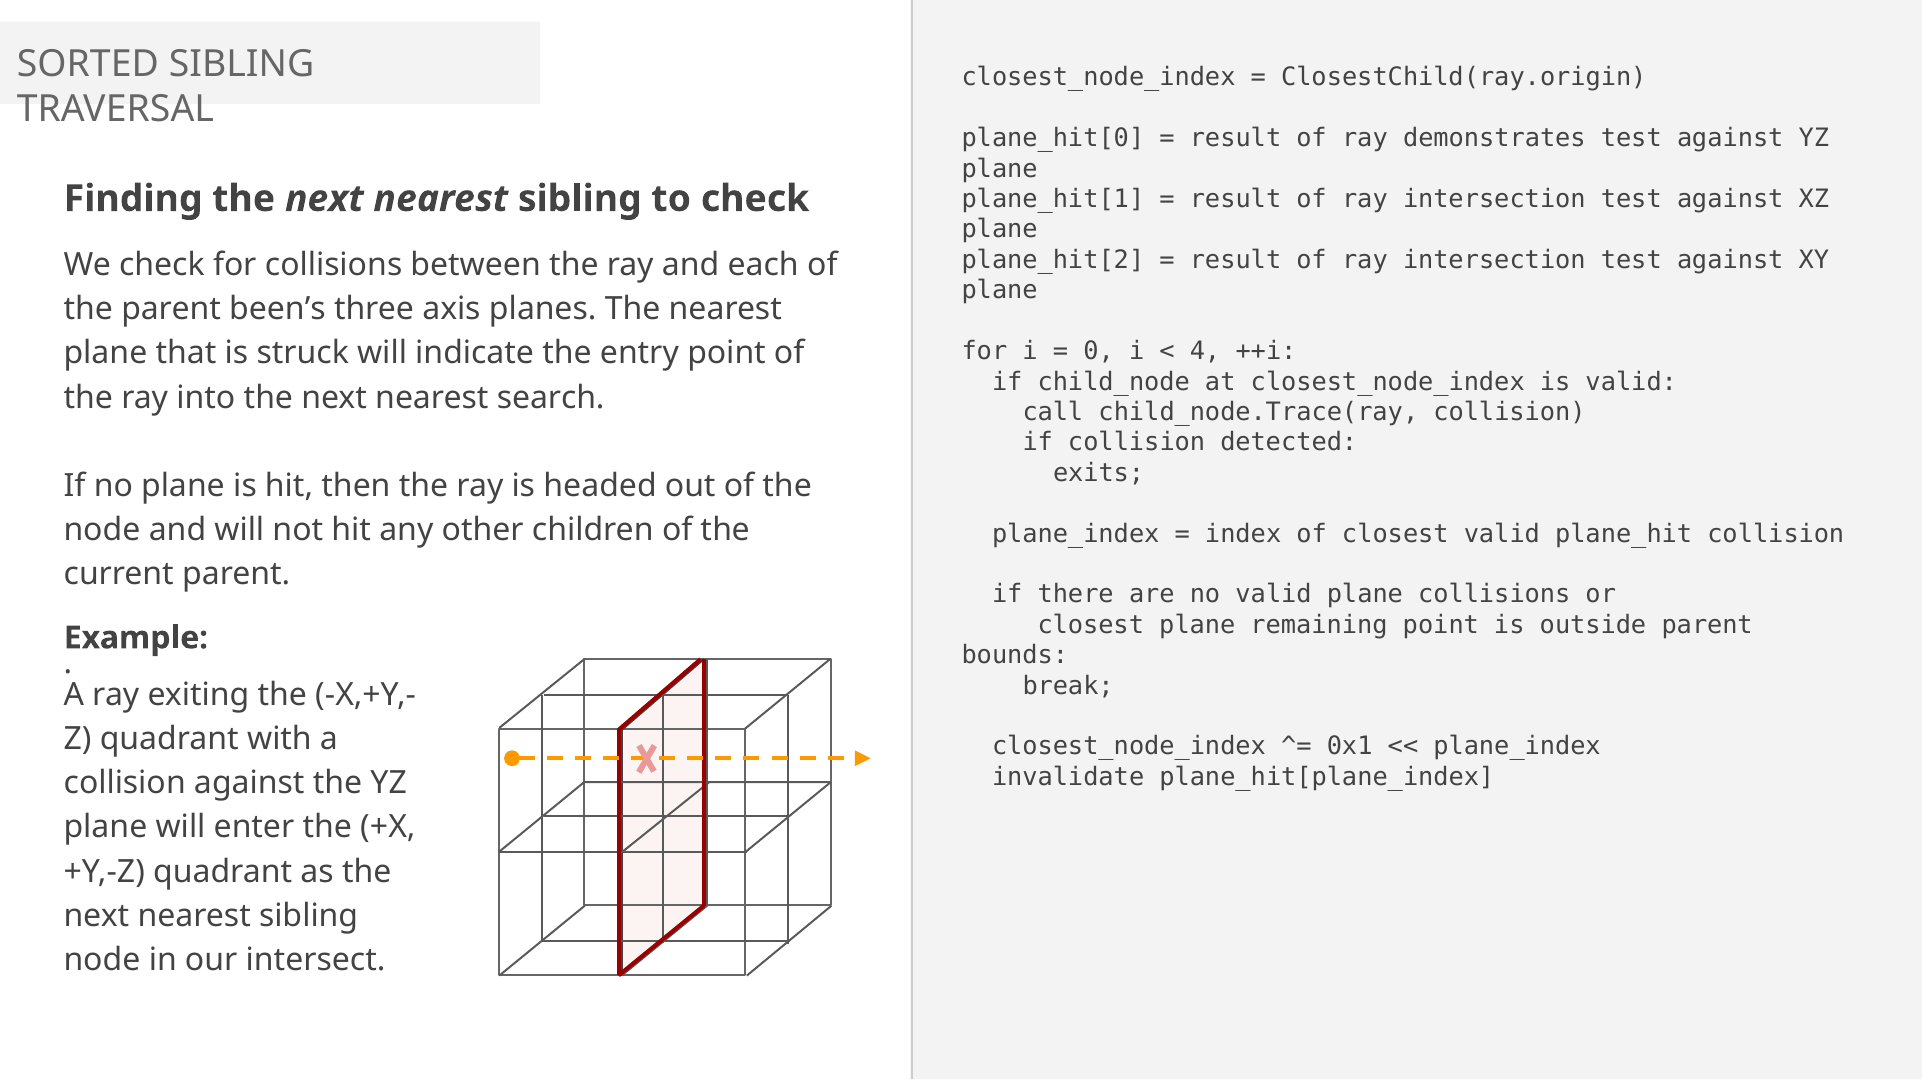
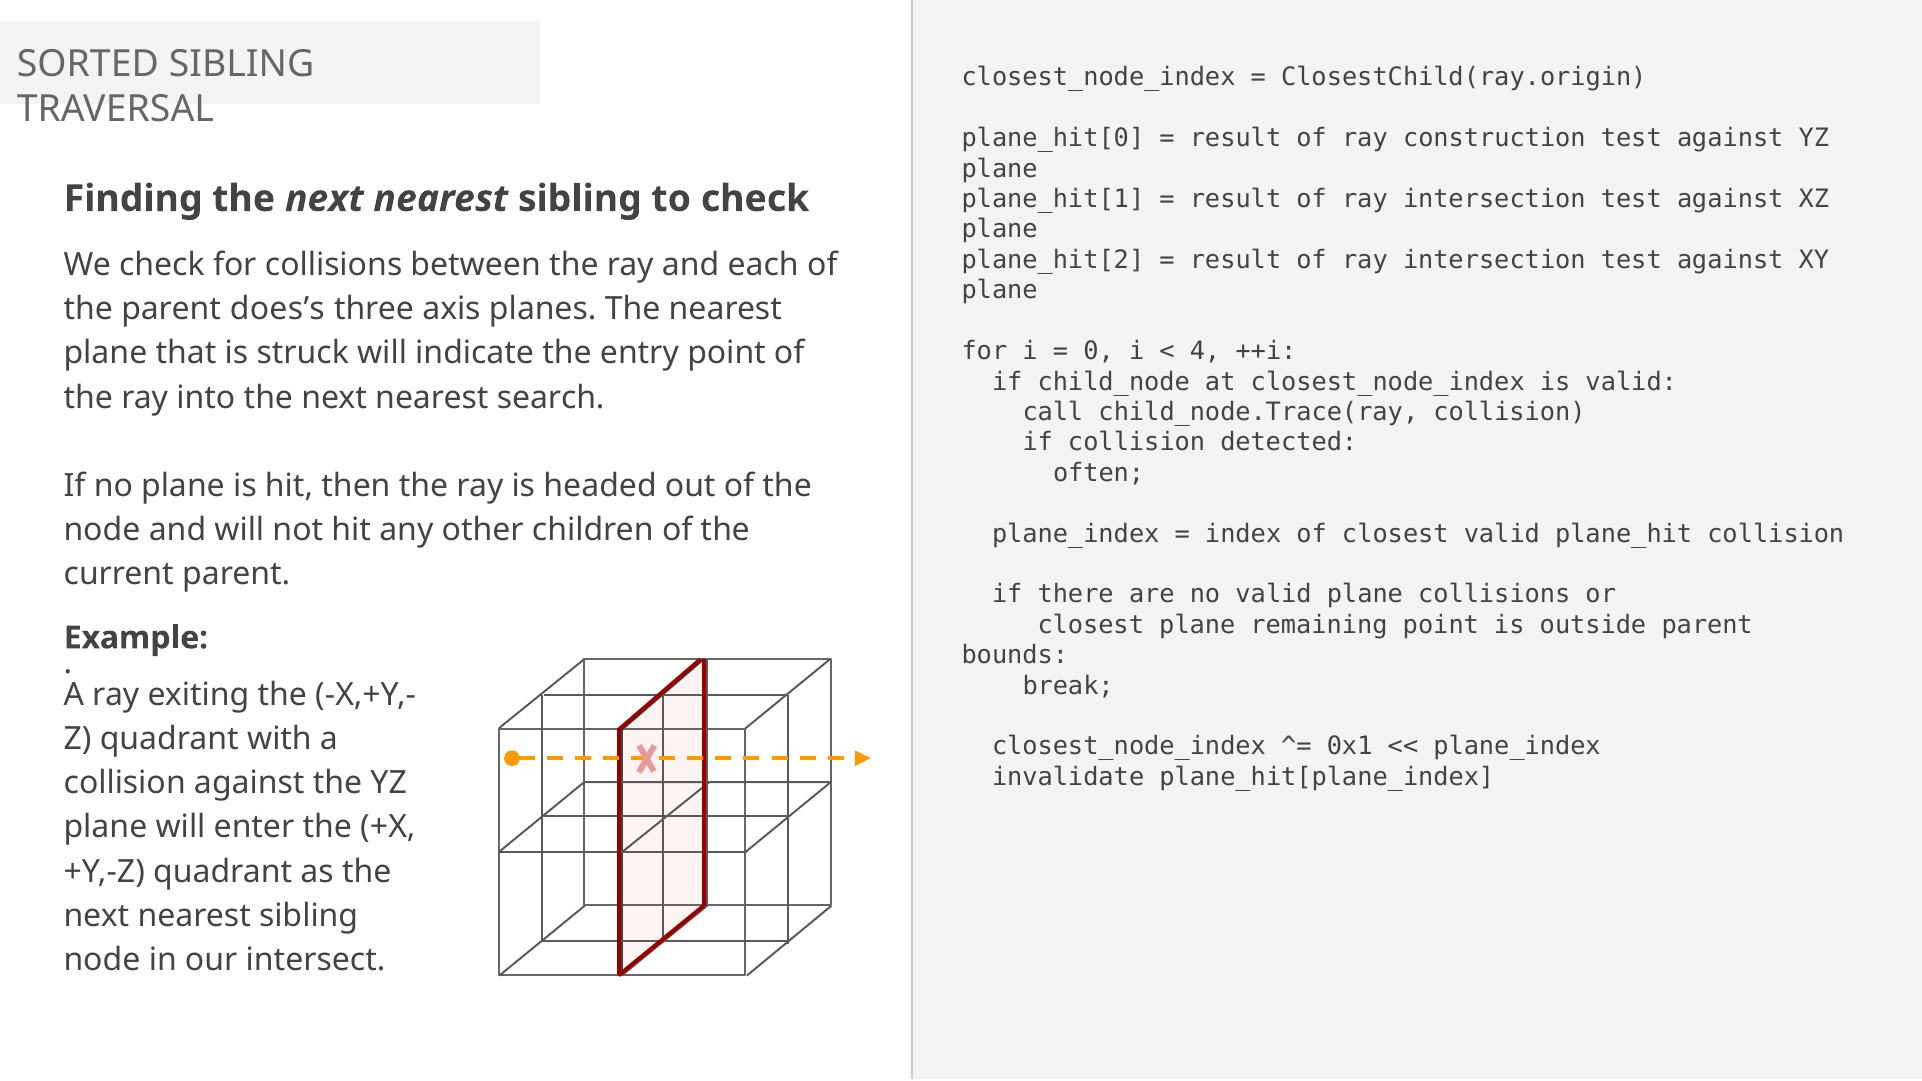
demonstrates: demonstrates -> construction
been’s: been’s -> does’s
exits: exits -> often
